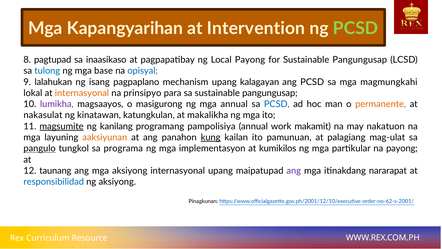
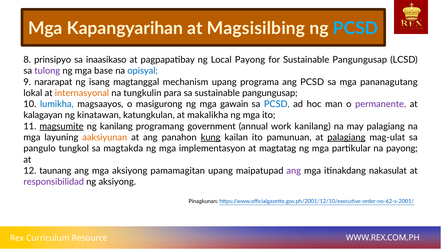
Intervention: Intervention -> Magsisilbing
PCSD at (356, 28) colour: light green -> light blue
pagtupad: pagtupad -> prinsipyo
tulong colour: blue -> purple
lalahukan: lalahukan -> nararapat
pagpaplano: pagpaplano -> magtanggal
kalagayan: kalagayan -> programa
magmungkahi: magmungkahi -> pananagutang
prinsipyo: prinsipyo -> tungkulin
lumikha colour: purple -> blue
mga annual: annual -> gawain
permanente colour: orange -> purple
nakasulat: nakasulat -> kalagayan
pampolisiya: pampolisiya -> government
work makamit: makamit -> kanilang
may nakatuon: nakatuon -> palagiang
palagiang at (346, 137) underline: none -> present
pangulo underline: present -> none
programa: programa -> magtakda
kumikilos: kumikilos -> magtatag
aksiyong internasyonal: internasyonal -> pamamagitan
nararapat: nararapat -> nakasulat
responsibilidad colour: blue -> purple
